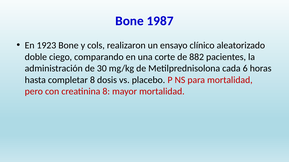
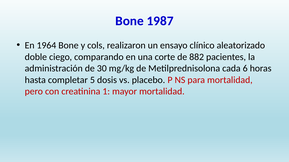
1923: 1923 -> 1964
completar 8: 8 -> 5
creatinina 8: 8 -> 1
